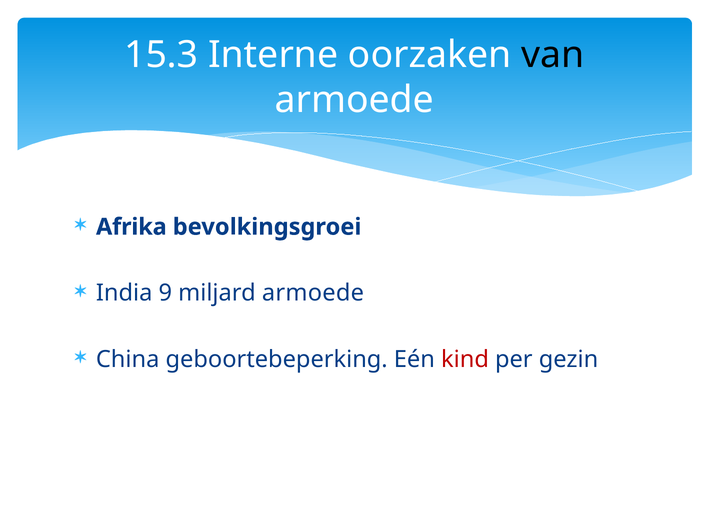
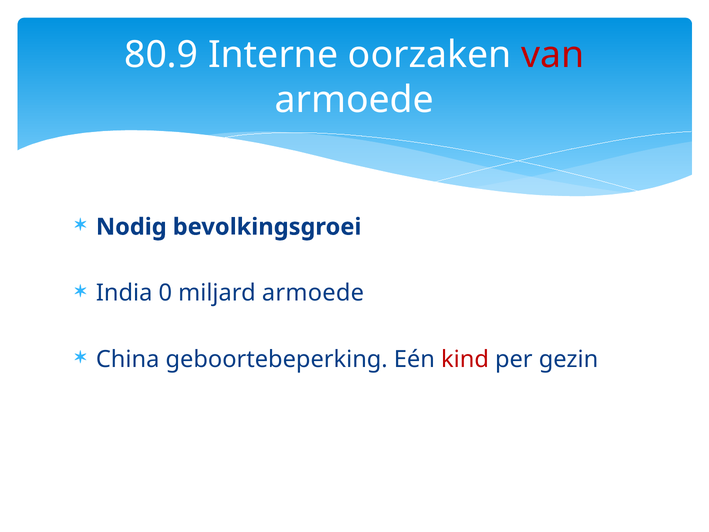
15.3: 15.3 -> 80.9
van colour: black -> red
Afrika: Afrika -> Nodig
9: 9 -> 0
